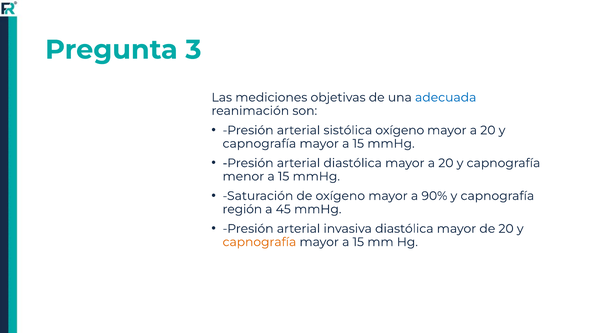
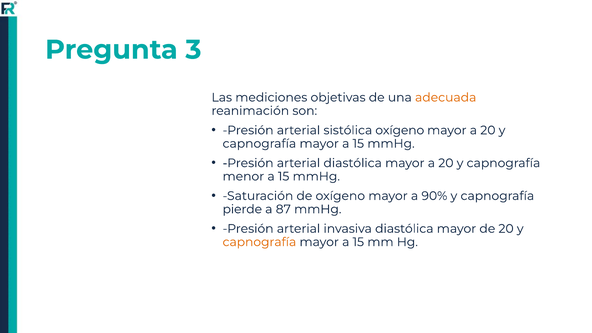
adecuada colour: blue -> orange
región: región -> pierde
45: 45 -> 87
